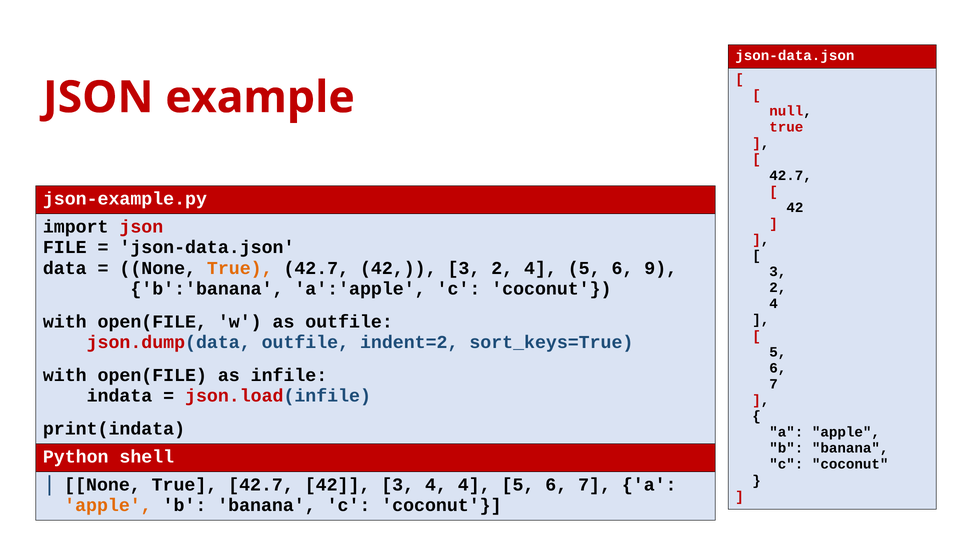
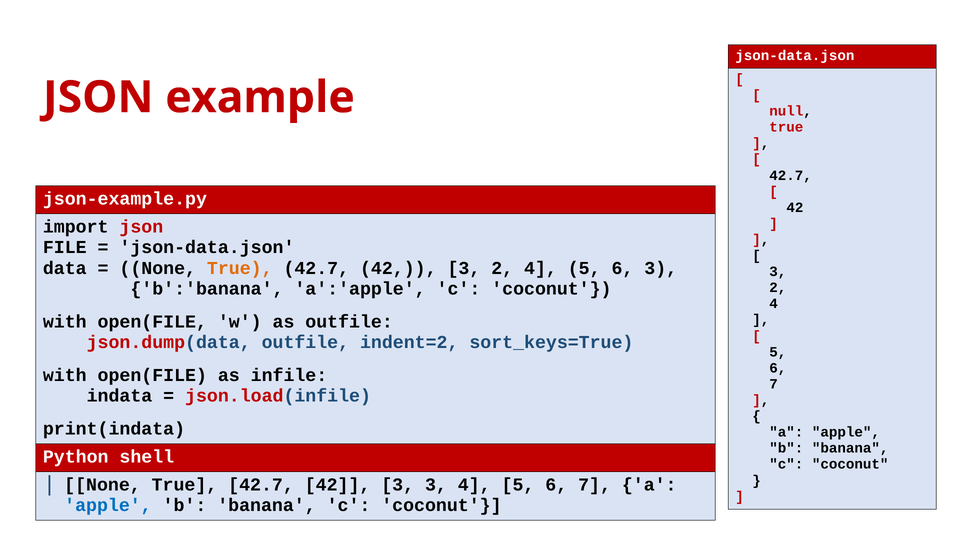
6 9: 9 -> 3
3 4: 4 -> 3
apple at (108, 505) colour: orange -> blue
